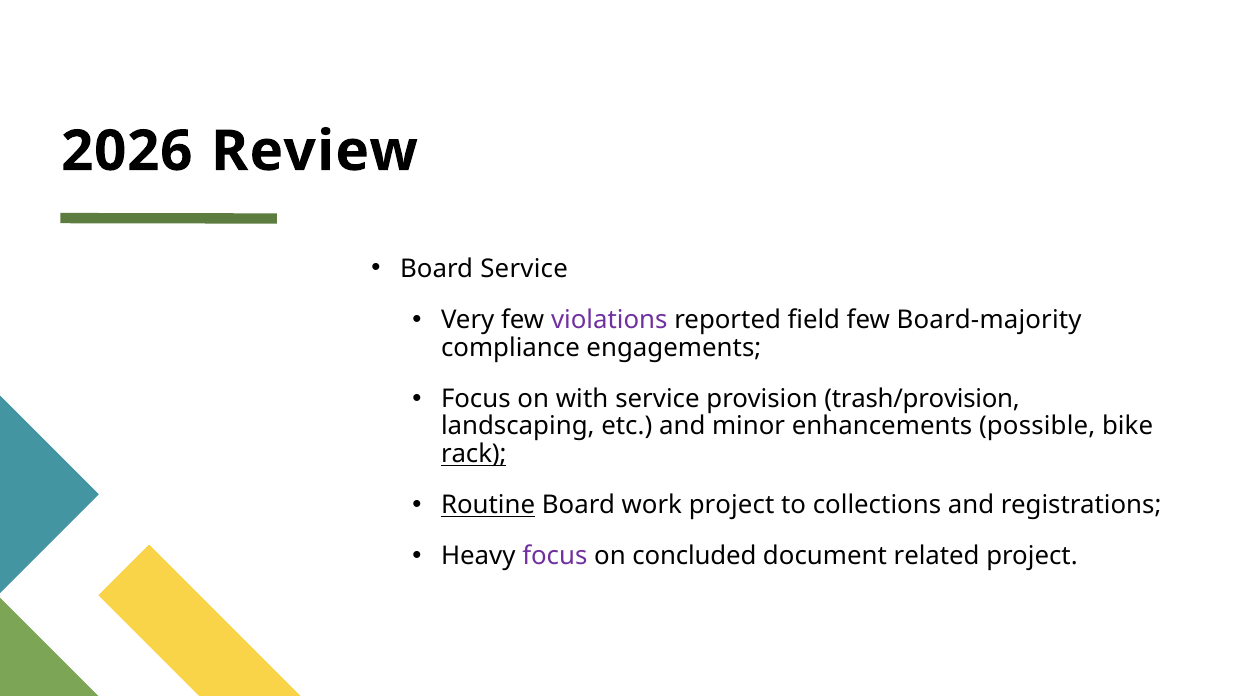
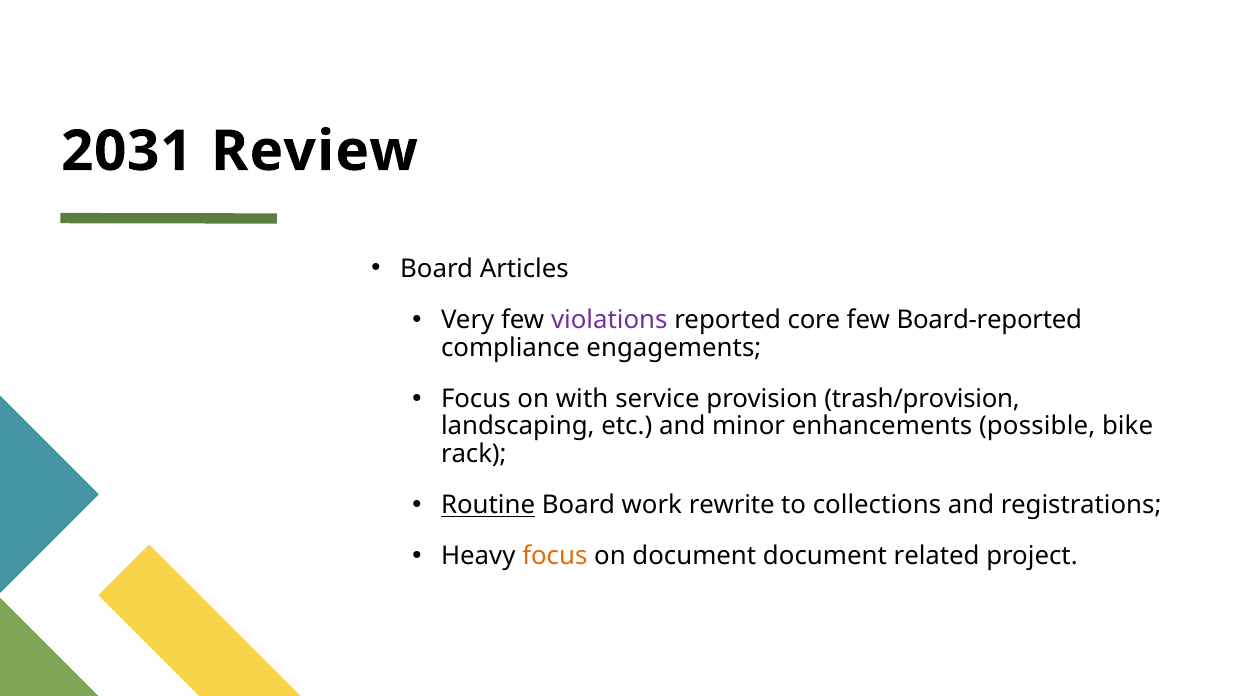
2026: 2026 -> 2031
Board Service: Service -> Articles
field: field -> core
Board-majority: Board-majority -> Board-reported
rack underline: present -> none
work project: project -> rewrite
focus at (555, 557) colour: purple -> orange
on concluded: concluded -> document
